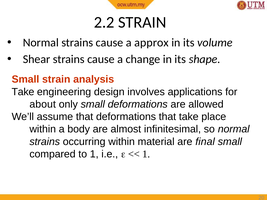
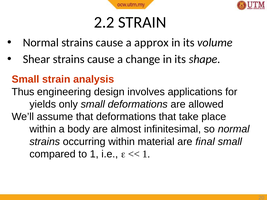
Take at (23, 92): Take -> Thus
about: about -> yields
